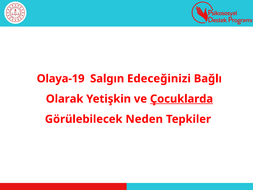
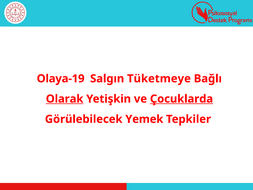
Edeceğinizi: Edeceğinizi -> Tüketmeye
Olarak underline: none -> present
Neden: Neden -> Yemek
